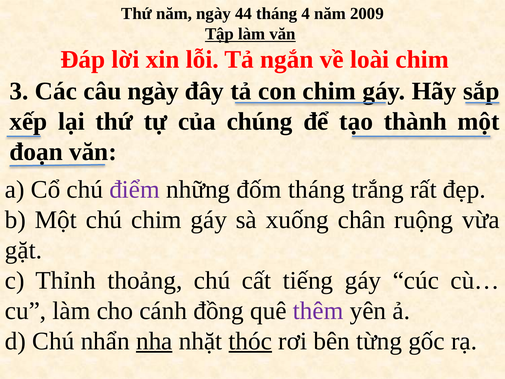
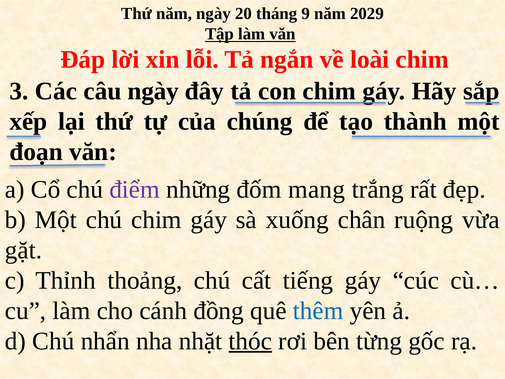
44: 44 -> 20
4: 4 -> 9
2009: 2009 -> 2029
đốm tháng: tháng -> mang
thêm colour: purple -> blue
nha underline: present -> none
